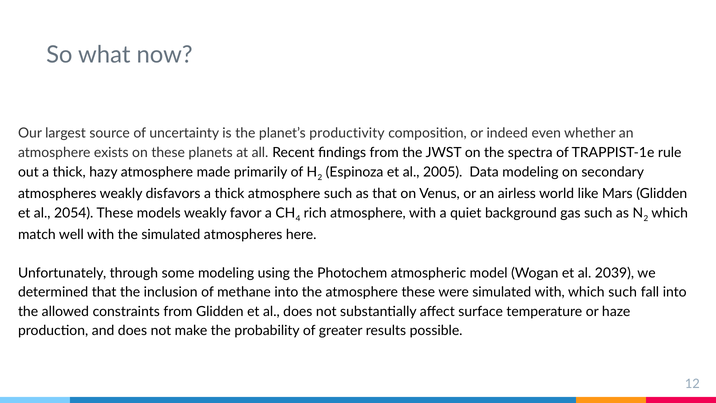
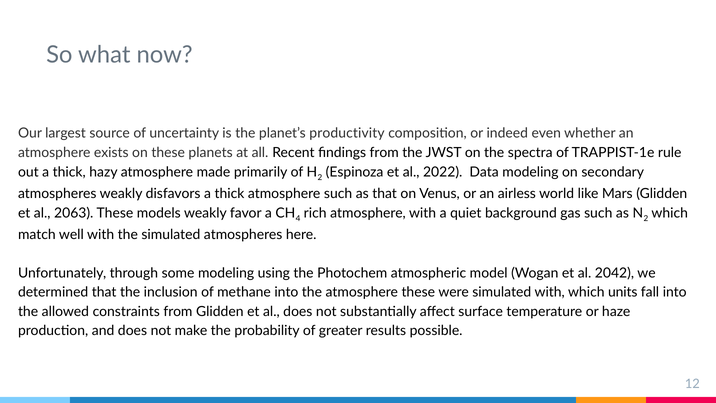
2005: 2005 -> 2022
2054: 2054 -> 2063
2039: 2039 -> 2042
which such: such -> units
